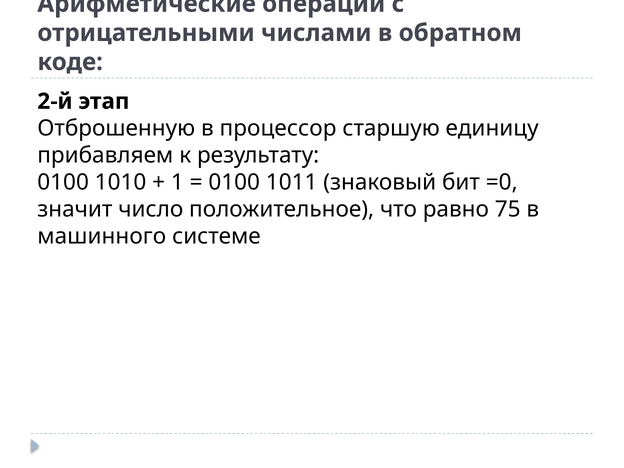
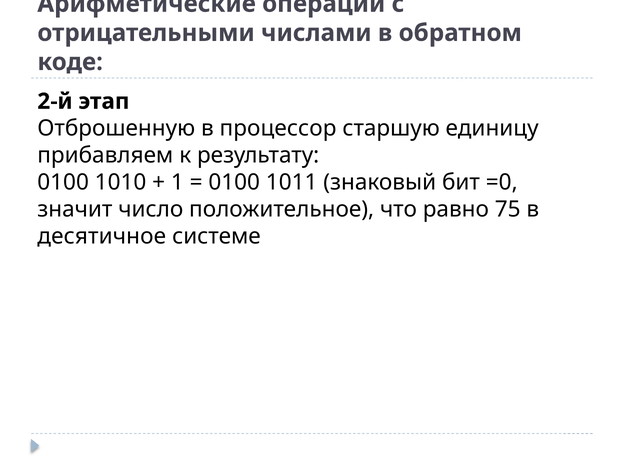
машинного: машинного -> десятичное
